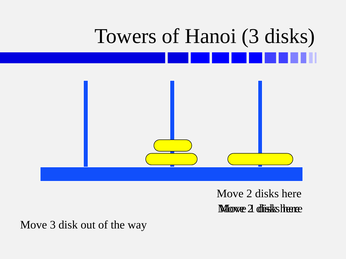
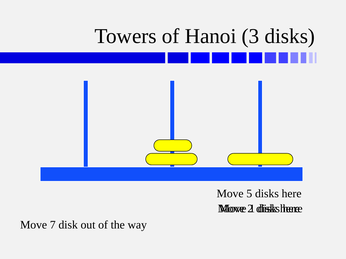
2 at (249, 194): 2 -> 5
Move 3: 3 -> 7
